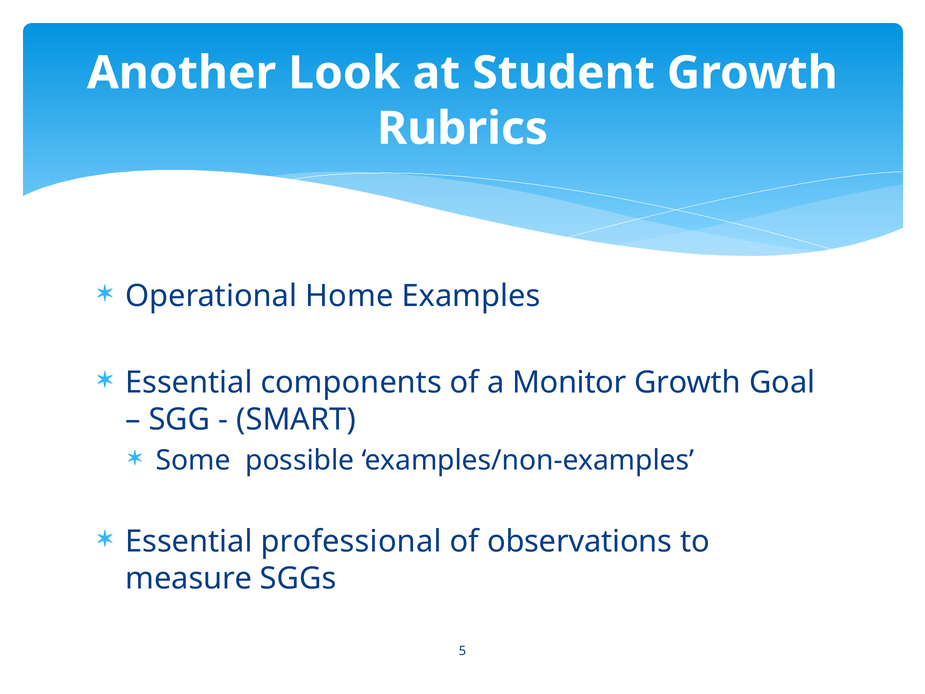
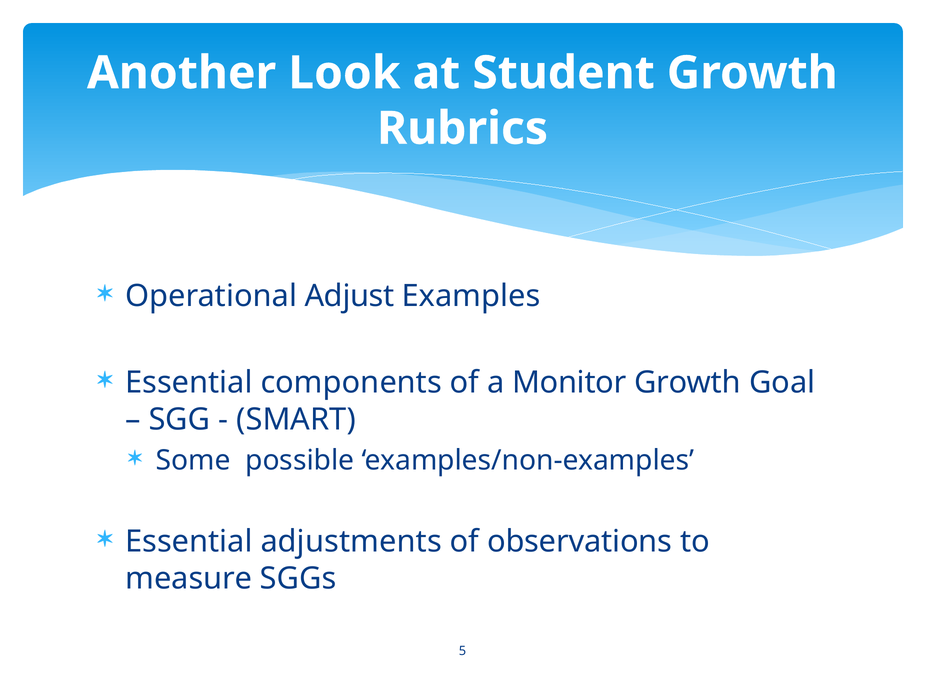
Home: Home -> Adjust
professional: professional -> adjustments
